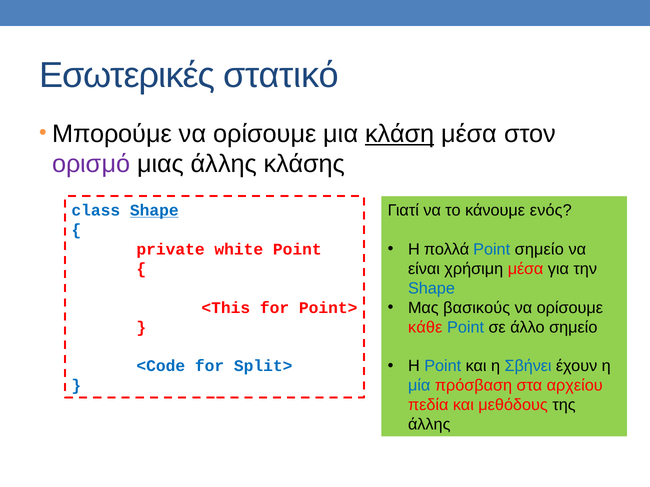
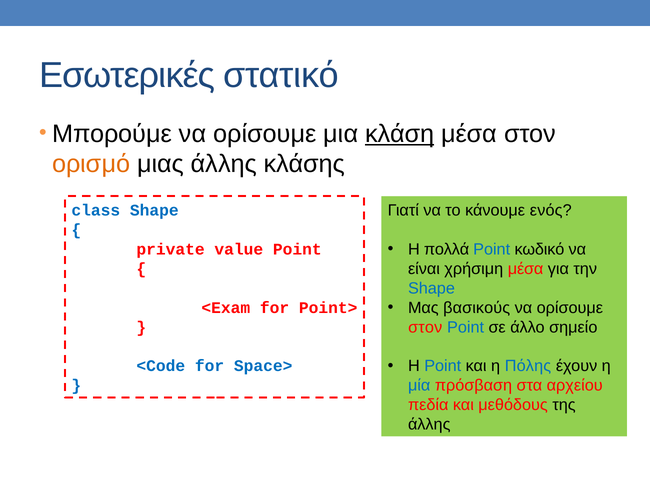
ορισμό colour: purple -> orange
Shape at (154, 210) underline: present -> none
Point σημείο: σημείο -> κωδικό
white: white -> value
<This: <This -> <Exam
κάθε at (425, 327): κάθε -> στον
Σβήνει: Σβήνει -> Πόλης
Split>: Split> -> Space>
